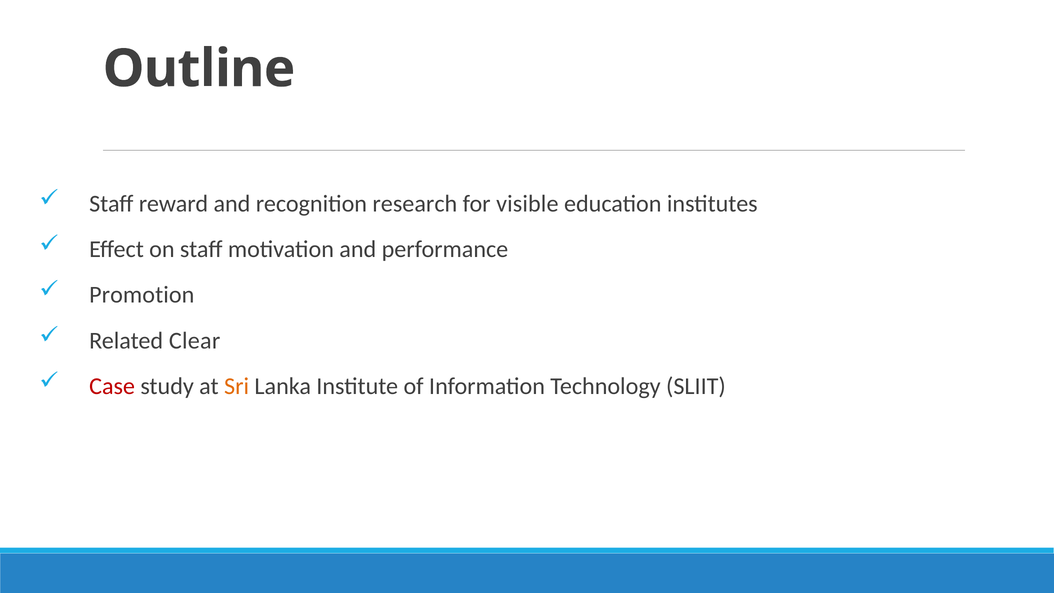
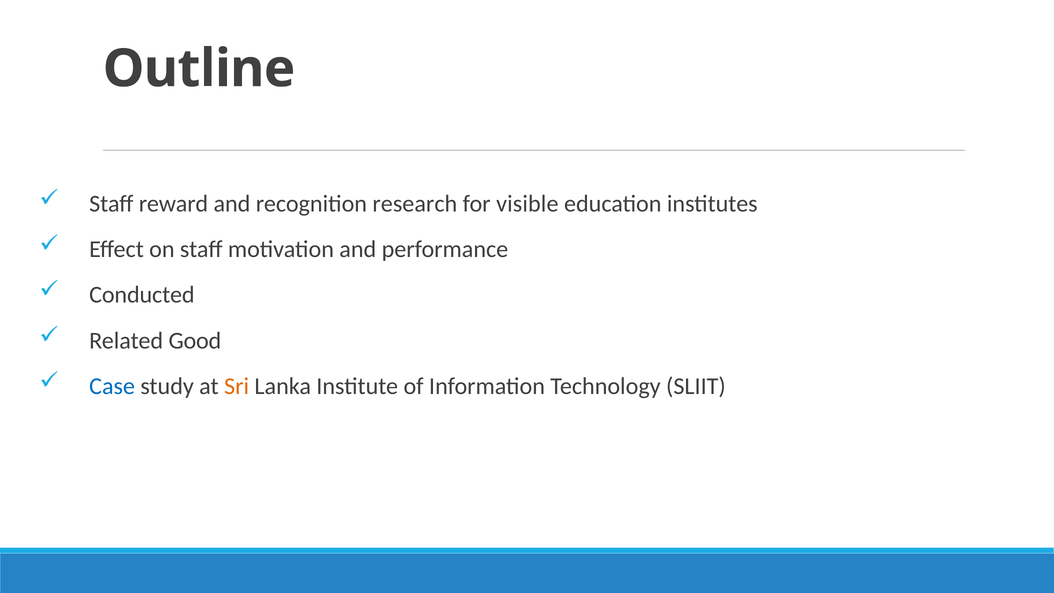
Promotion: Promotion -> Conducted
Clear: Clear -> Good
Case colour: red -> blue
